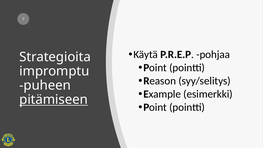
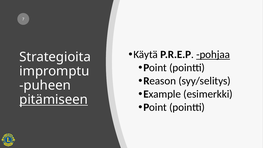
pohjaa underline: none -> present
